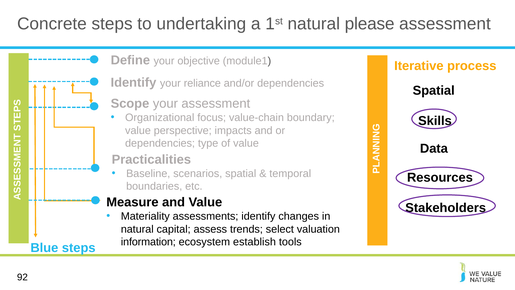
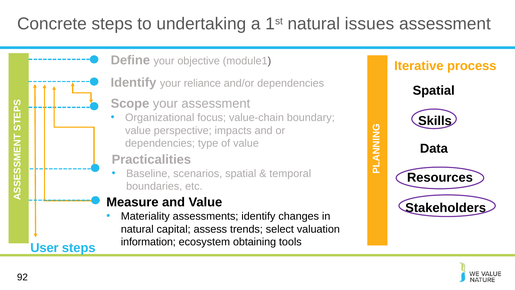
please: please -> issues
establish: establish -> obtaining
Blue: Blue -> User
